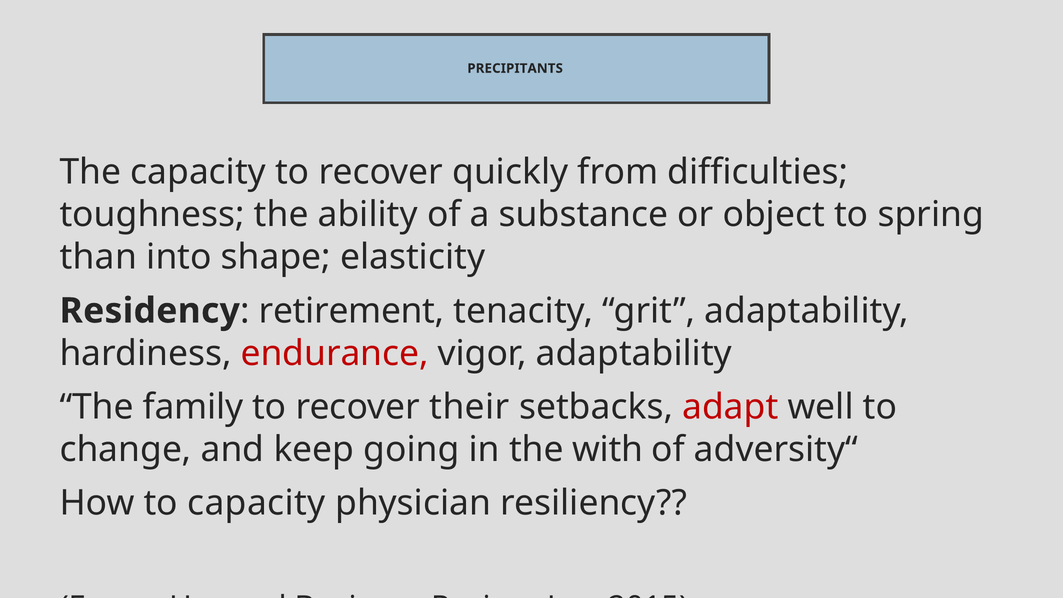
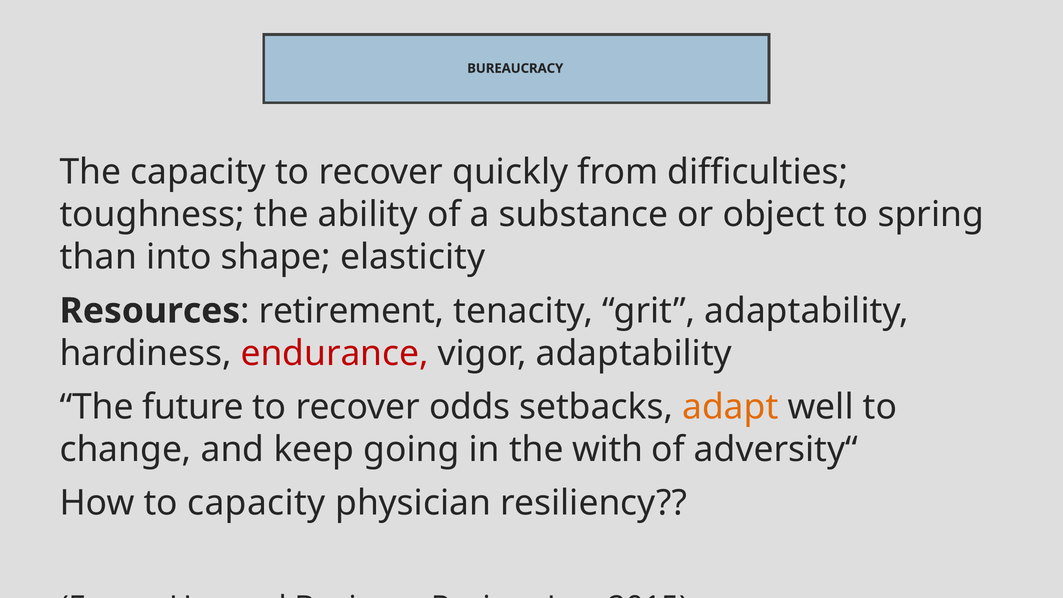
PRECIPITANTS: PRECIPITANTS -> BUREAUCRACY
Residency: Residency -> Resources
family: family -> future
their: their -> odds
adapt colour: red -> orange
